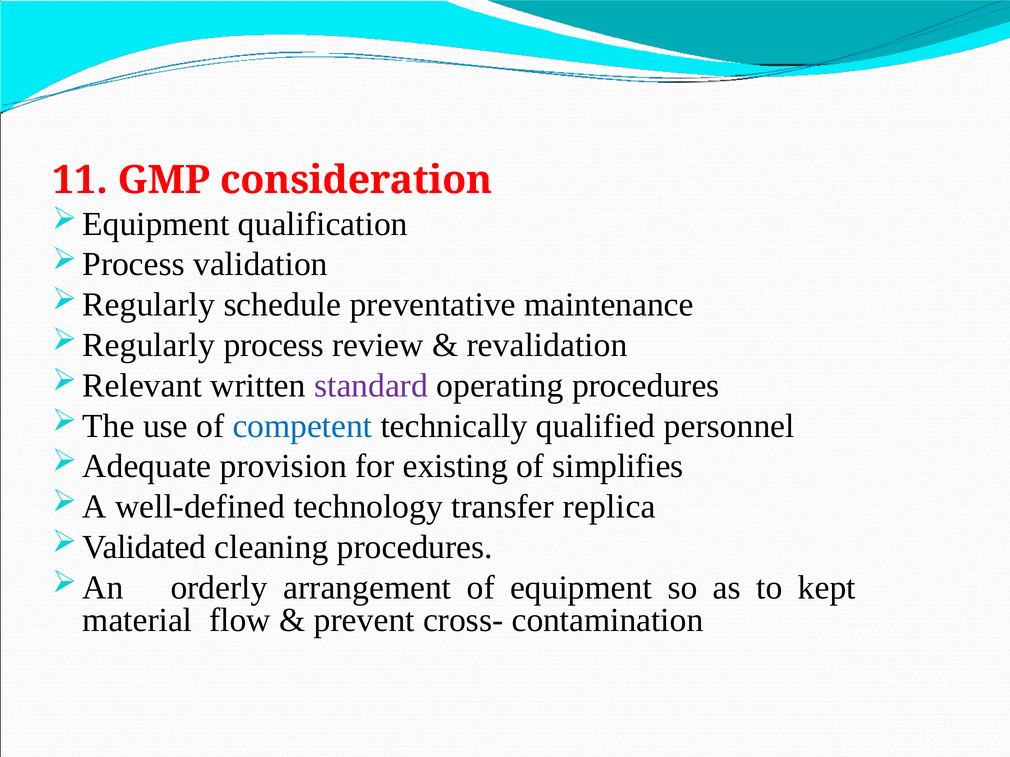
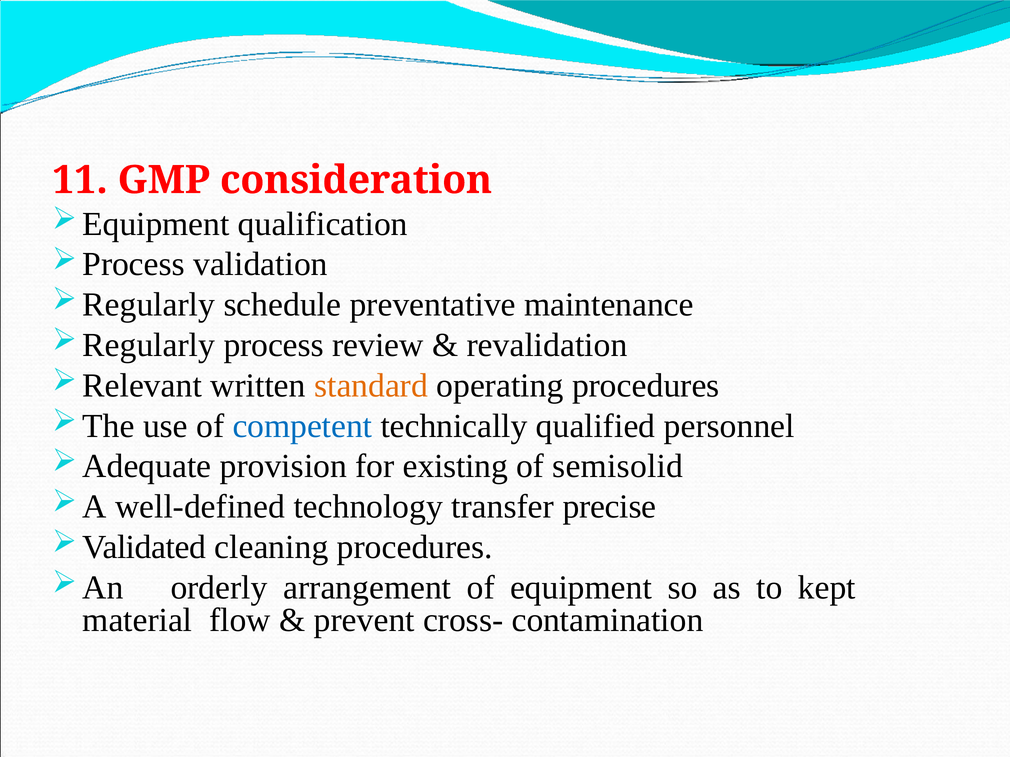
standard colour: purple -> orange
simplifies: simplifies -> semisolid
replica: replica -> precise
